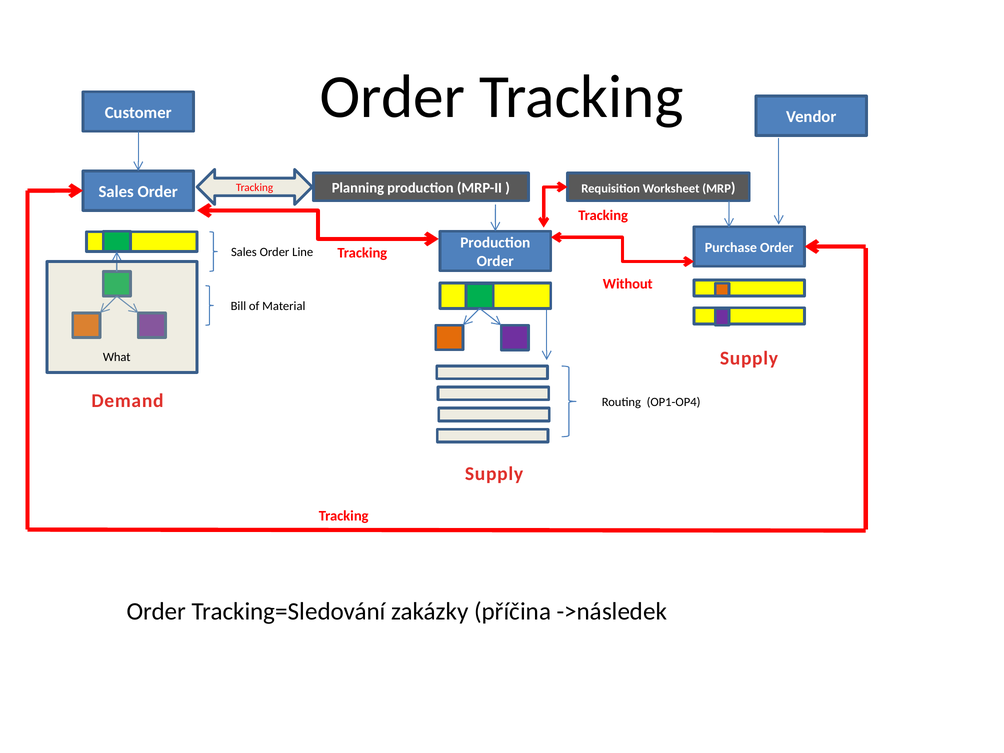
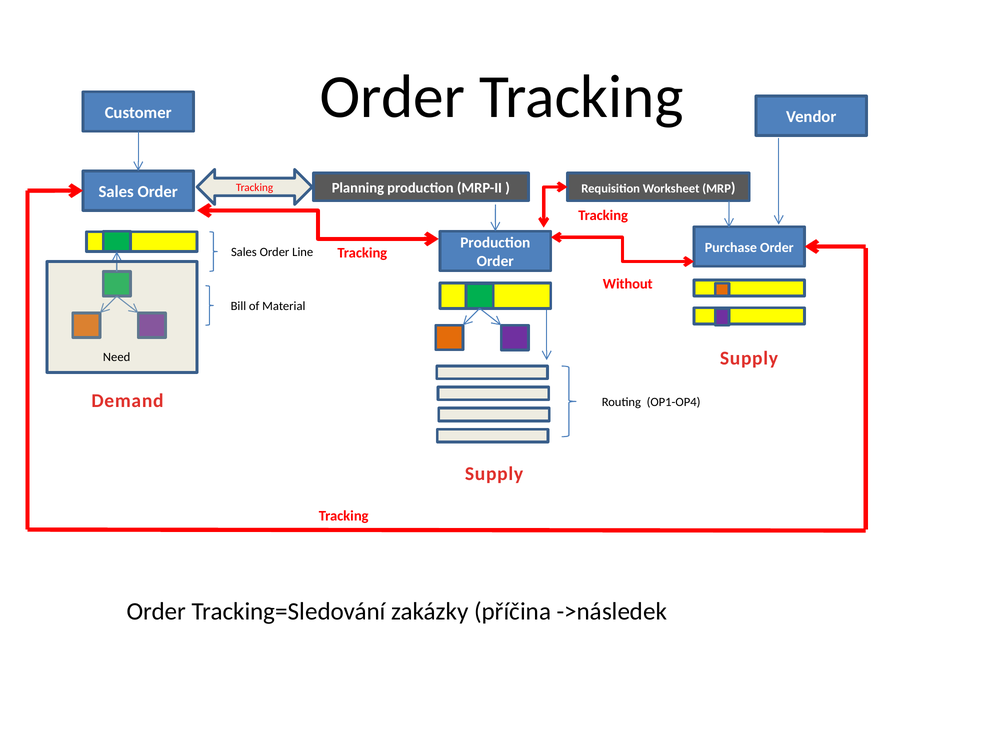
What: What -> Need
